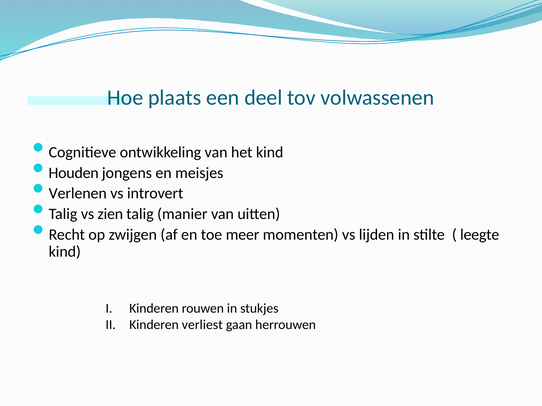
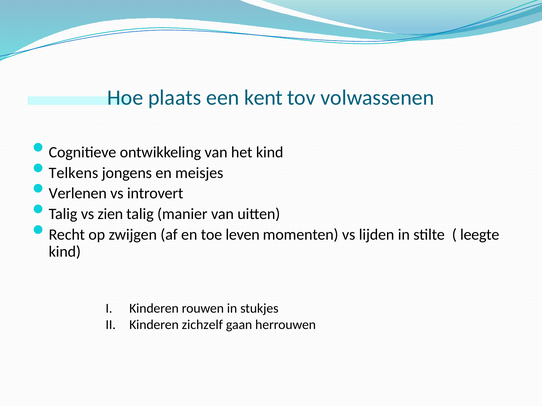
deel: deel -> kent
Houden: Houden -> Telkens
meer: meer -> leven
verliest: verliest -> zichzelf
